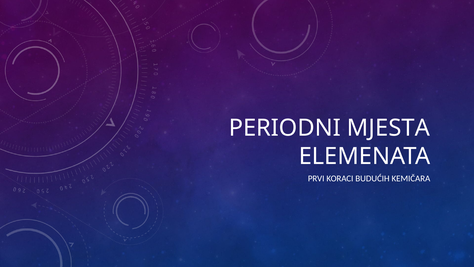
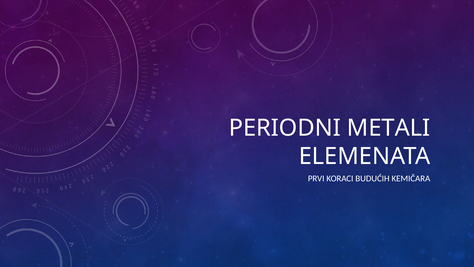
MJESTA: MJESTA -> METALI
